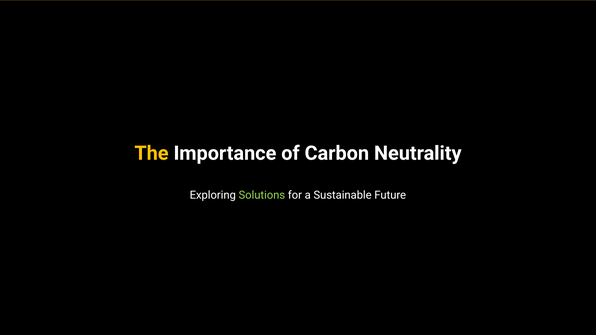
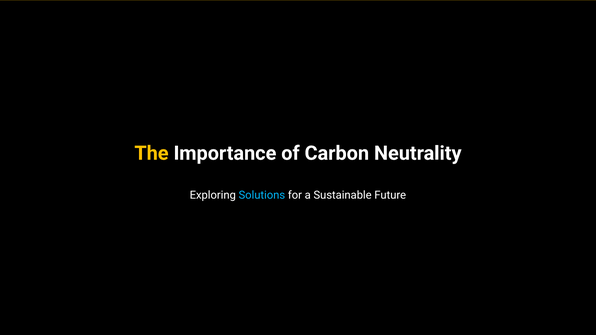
Solutions colour: light green -> light blue
